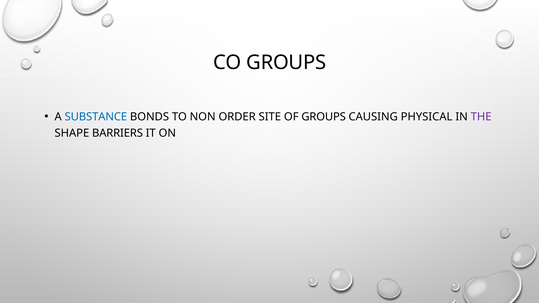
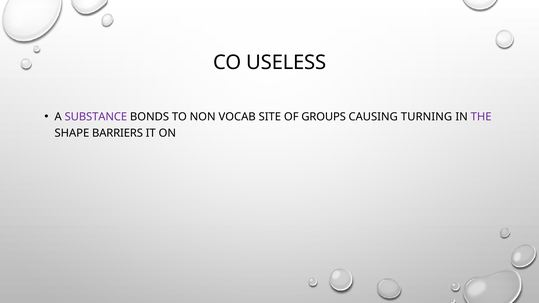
CO GROUPS: GROUPS -> USELESS
SUBSTANCE colour: blue -> purple
ORDER: ORDER -> VOCAB
PHYSICAL: PHYSICAL -> TURNING
